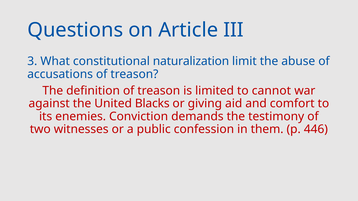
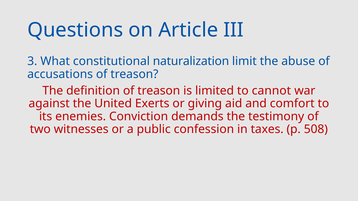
Blacks: Blacks -> Exerts
them: them -> taxes
446: 446 -> 508
